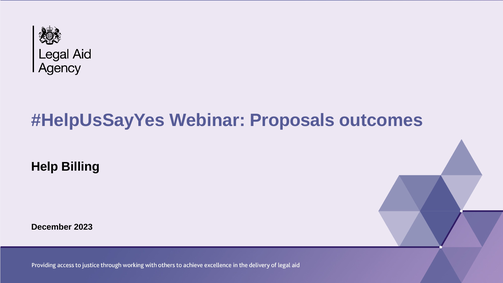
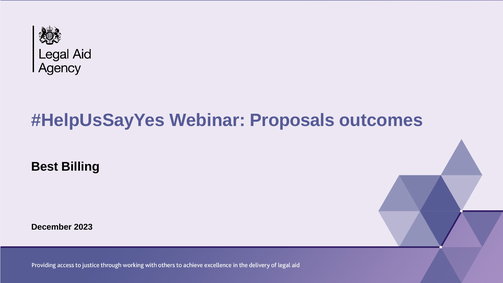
Help: Help -> Best
